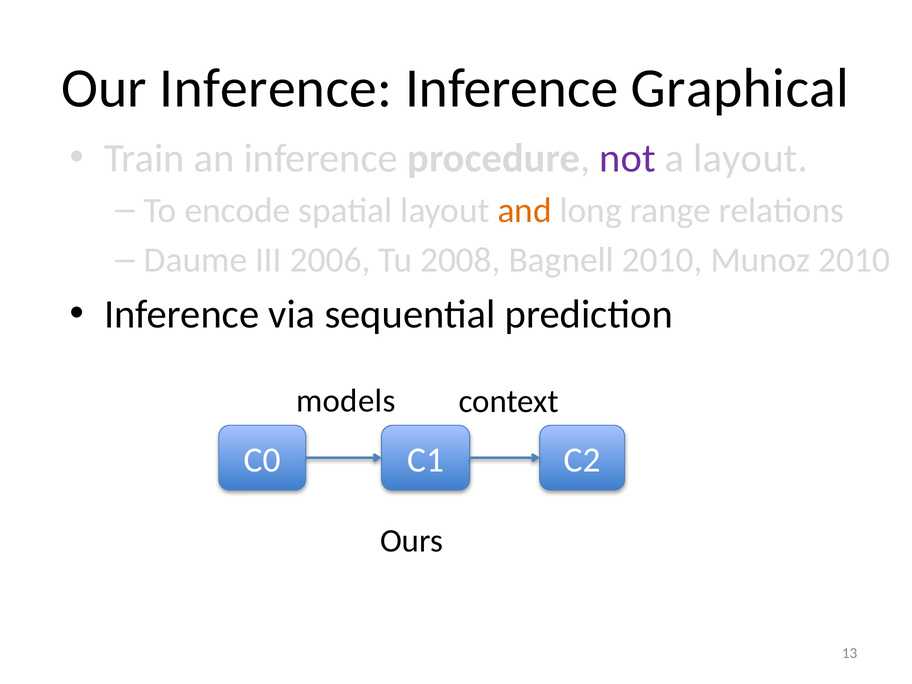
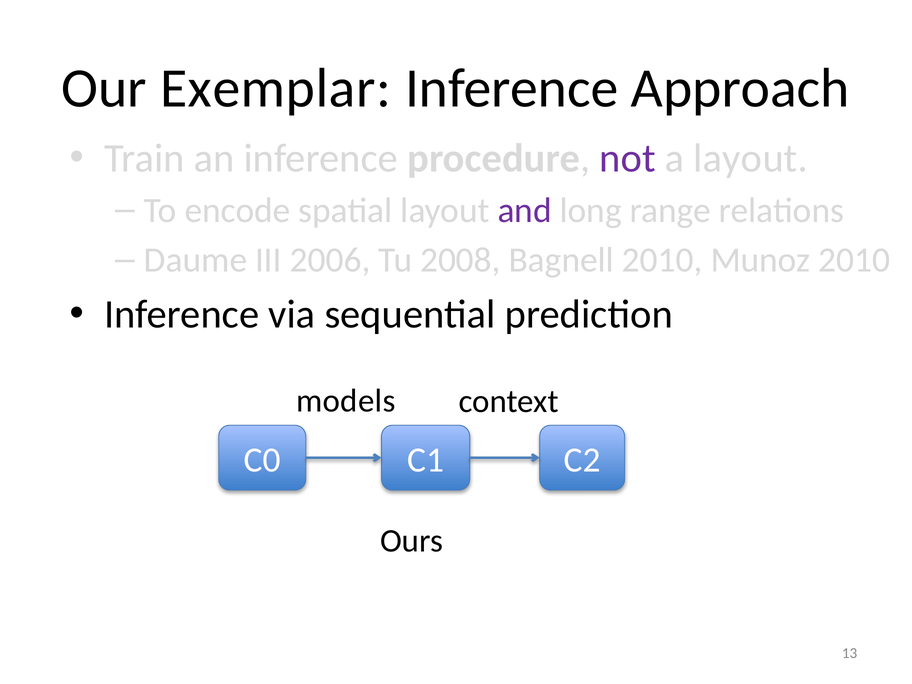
Our Inference: Inference -> Exemplar
Graphical: Graphical -> Approach
and colour: orange -> purple
